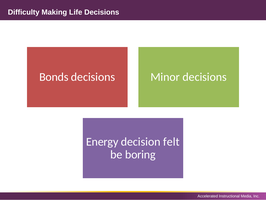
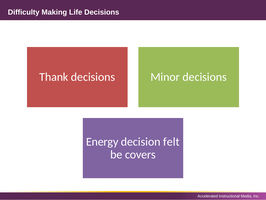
Bonds: Bonds -> Thank
boring: boring -> covers
